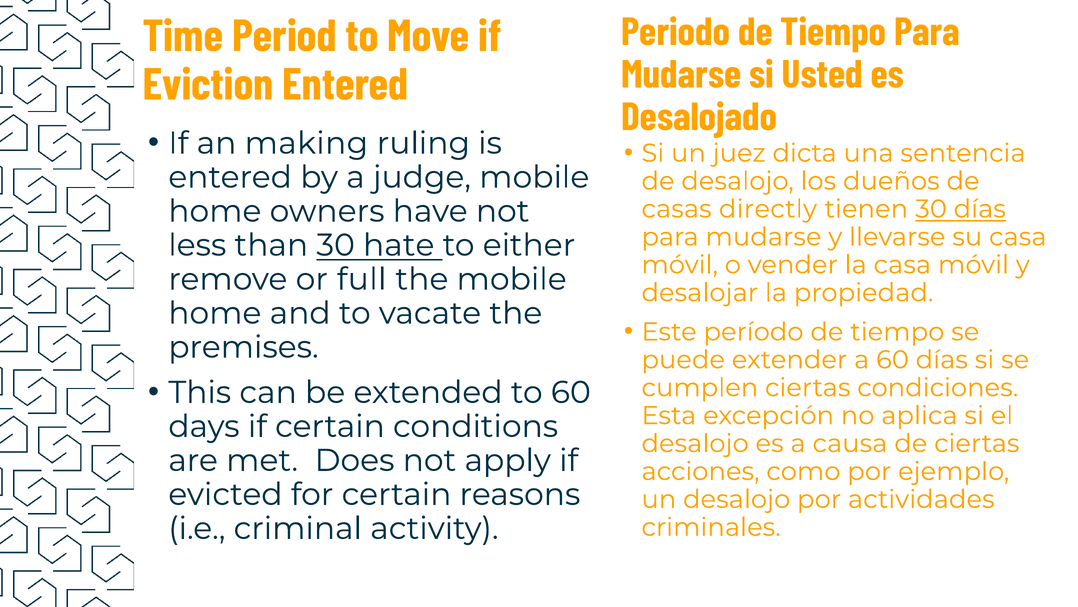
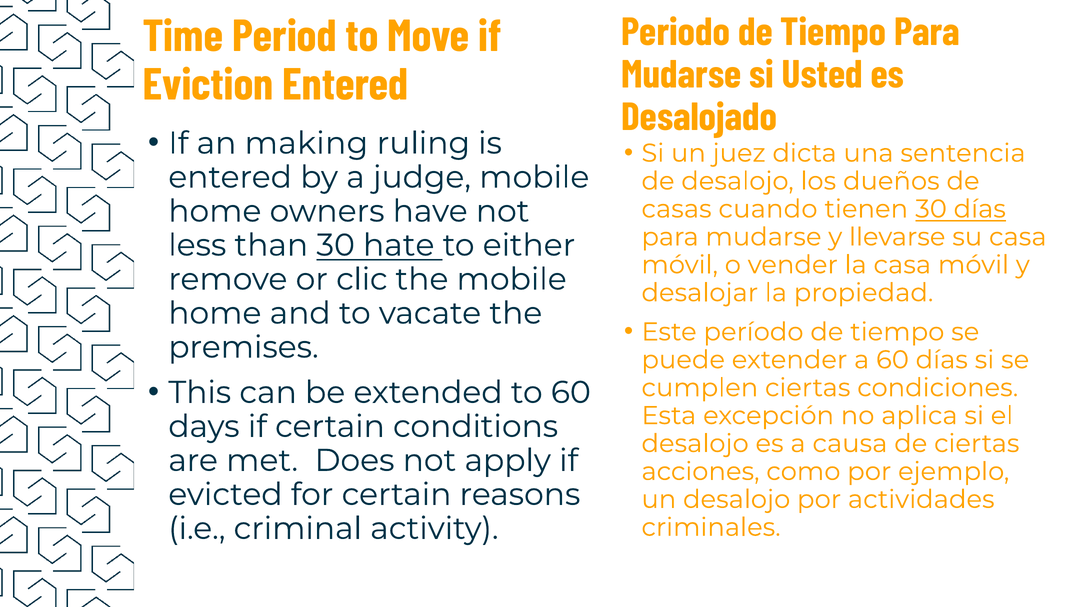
directly: directly -> cuando
full: full -> clic
